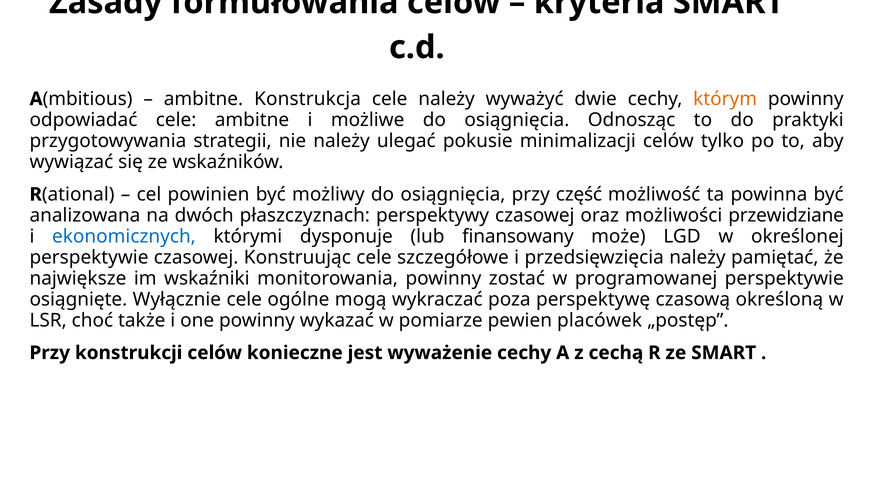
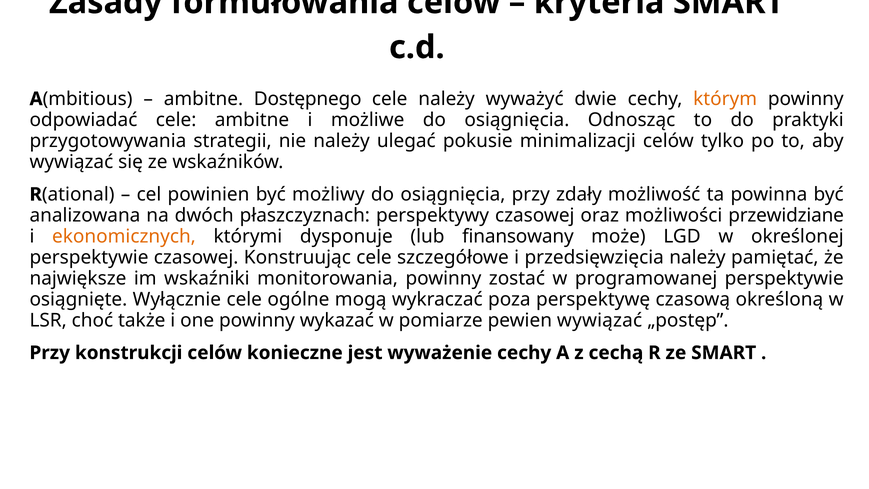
Konstrukcja: Konstrukcja -> Dostępnego
część: część -> zdały
ekonomicznych colour: blue -> orange
pewien placówek: placówek -> wywiązać
